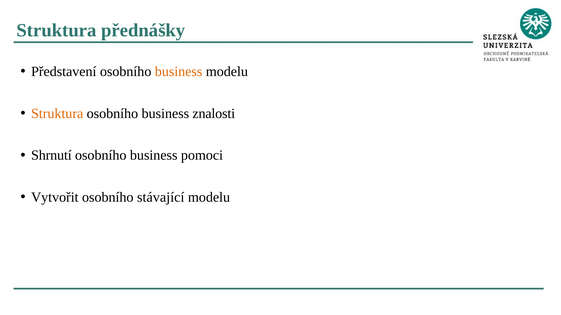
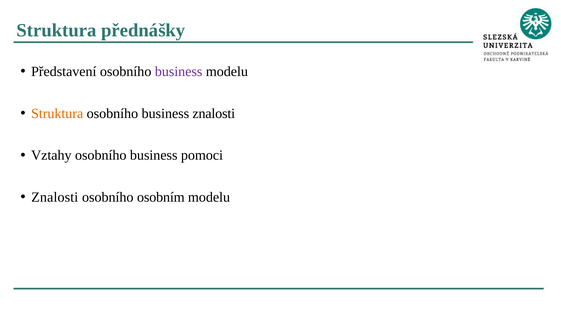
business at (179, 72) colour: orange -> purple
Shrnutí: Shrnutí -> Vztahy
Vytvořit at (55, 198): Vytvořit -> Znalosti
stávající: stávající -> osobním
